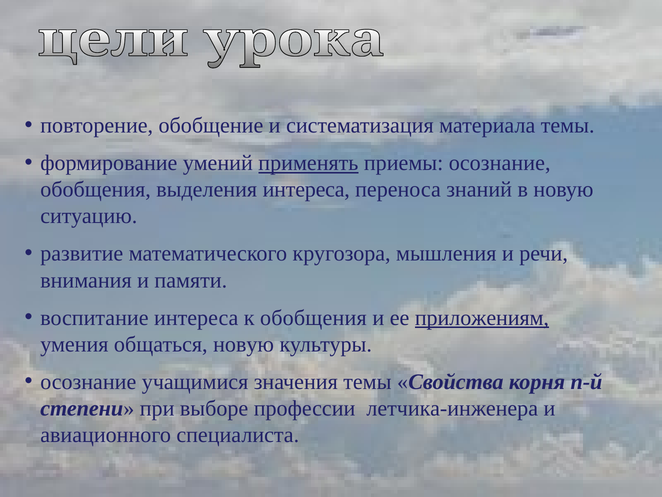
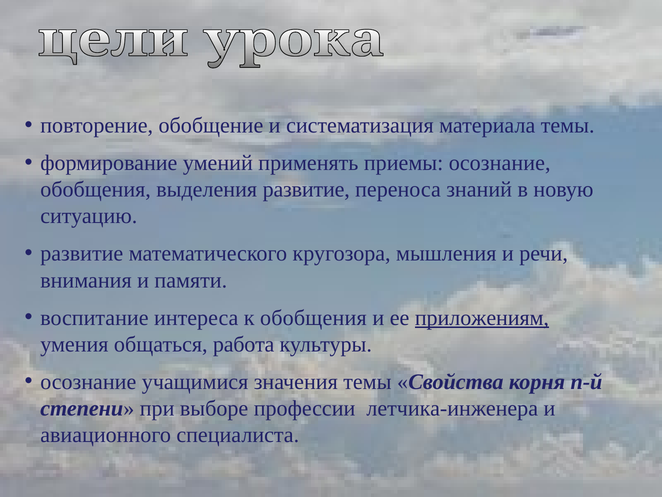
применять underline: present -> none
выделения интереса: интереса -> развитие
общаться новую: новую -> работа
